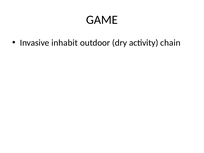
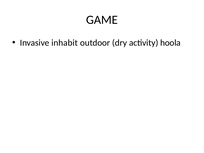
chain: chain -> hoola
